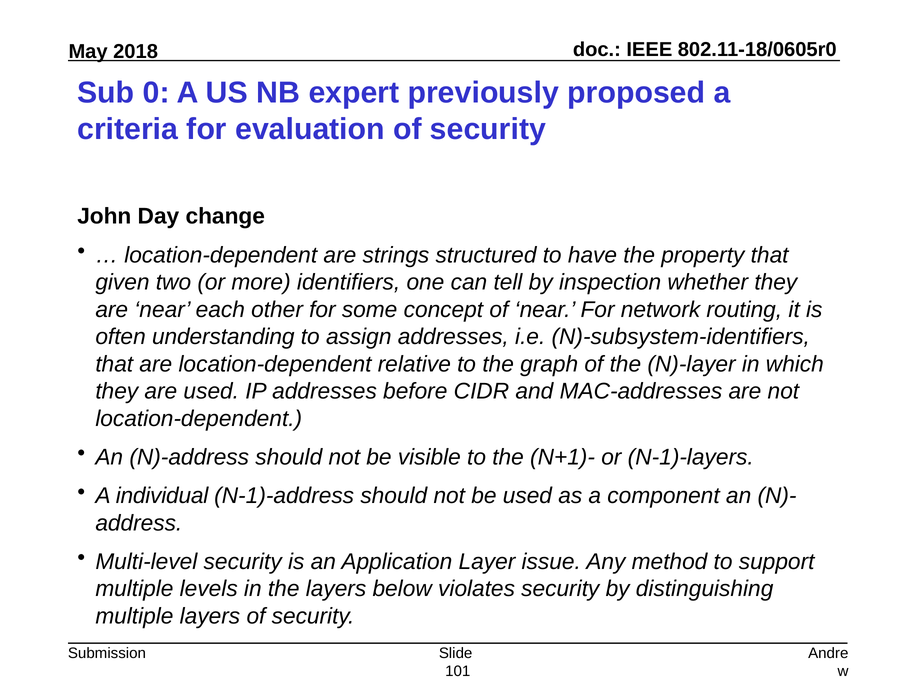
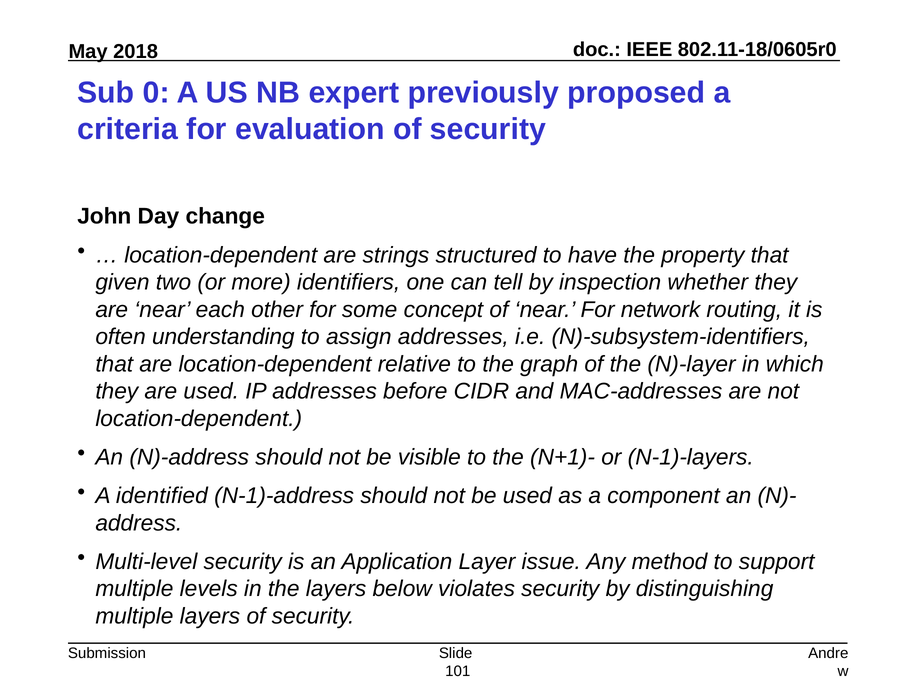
individual: individual -> identified
